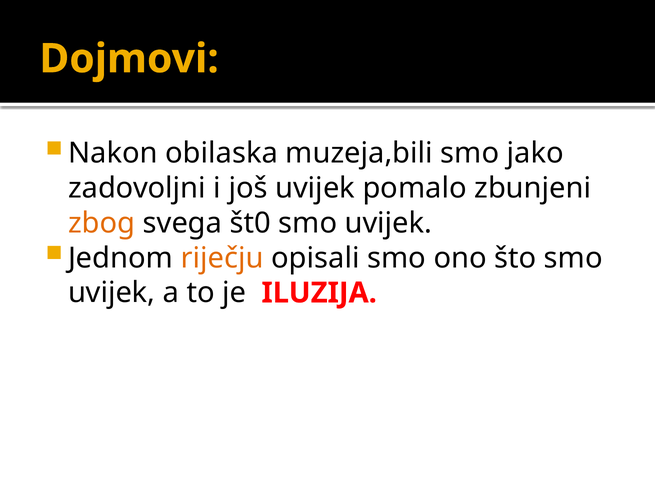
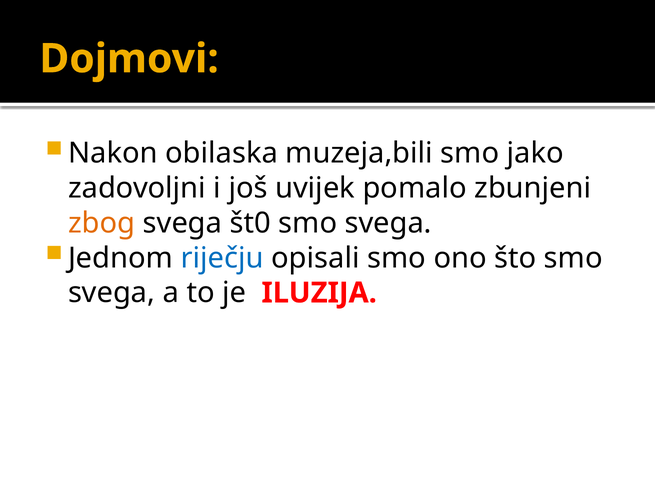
št0 smo uvijek: uvijek -> svega
riječju colour: orange -> blue
uvijek at (112, 293): uvijek -> svega
